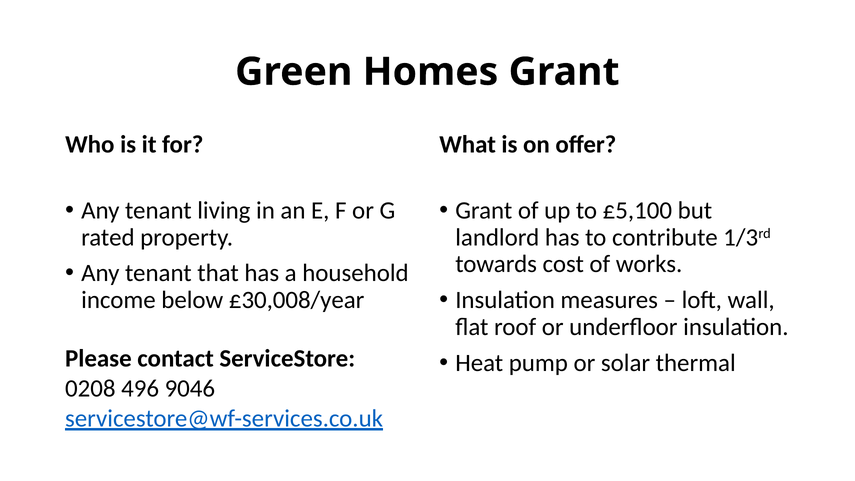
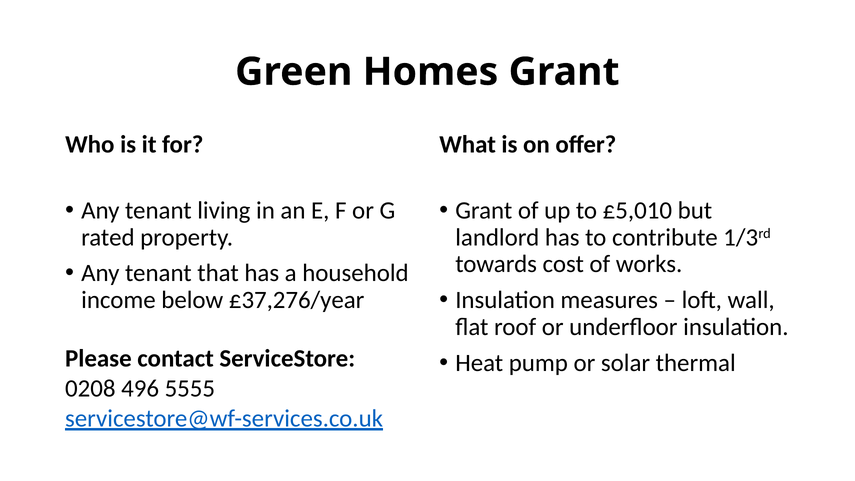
£5,100: £5,100 -> £5,010
£30,008/year: £30,008/year -> £37,276/year
9046: 9046 -> 5555
